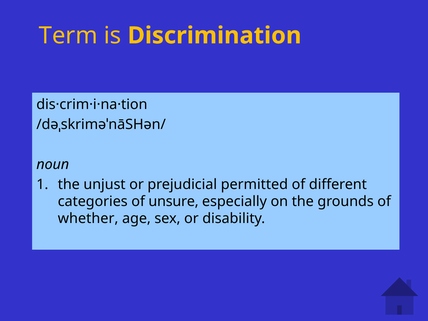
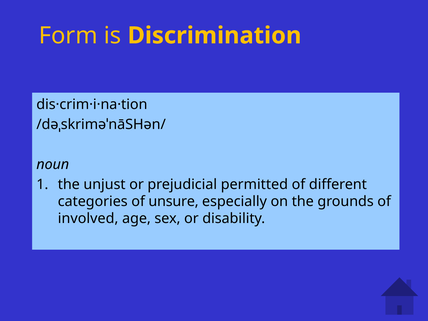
Term: Term -> Form
whether: whether -> involved
